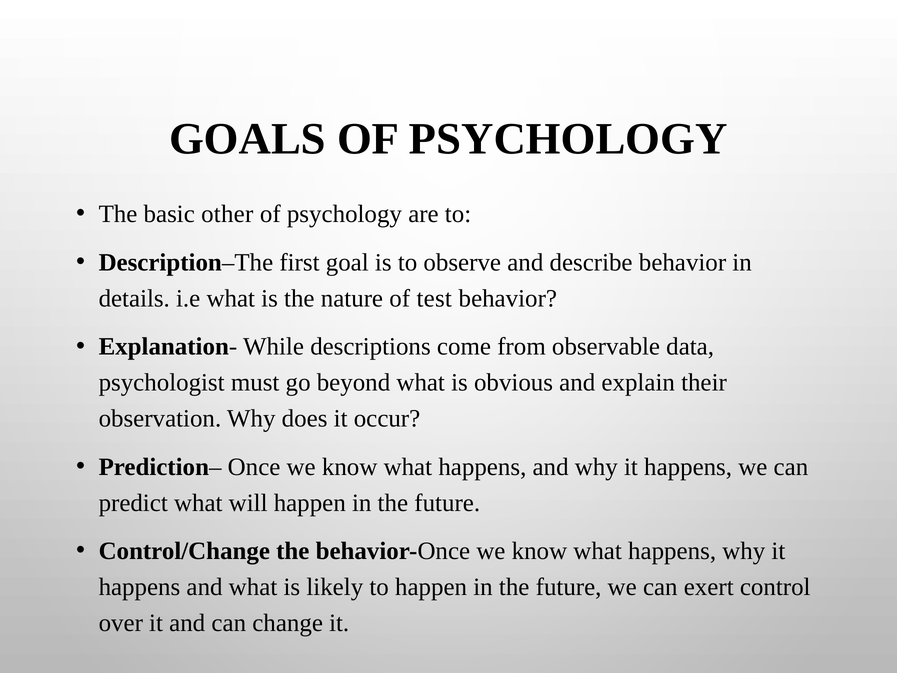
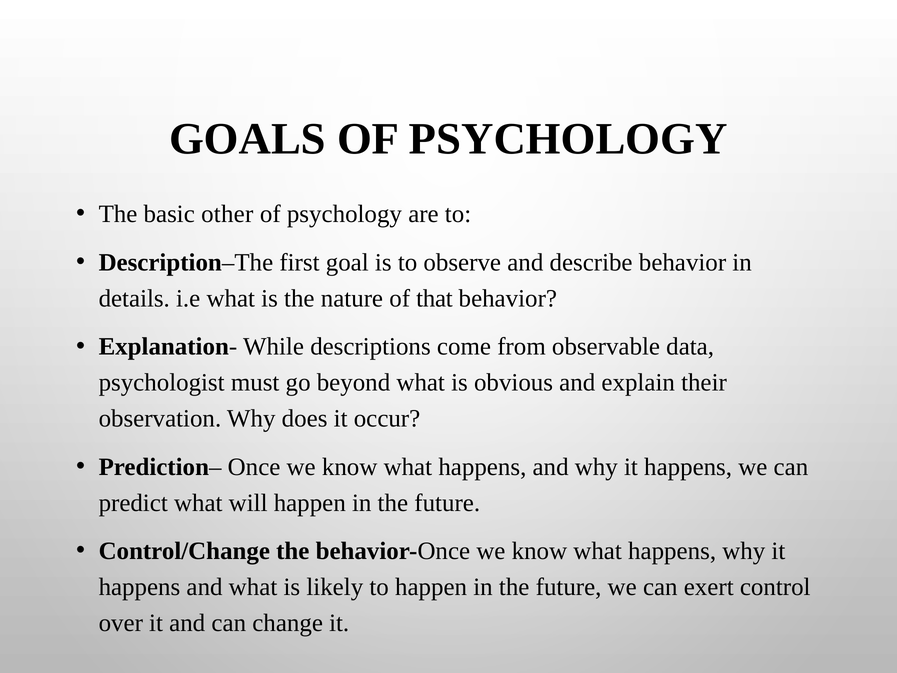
test: test -> that
